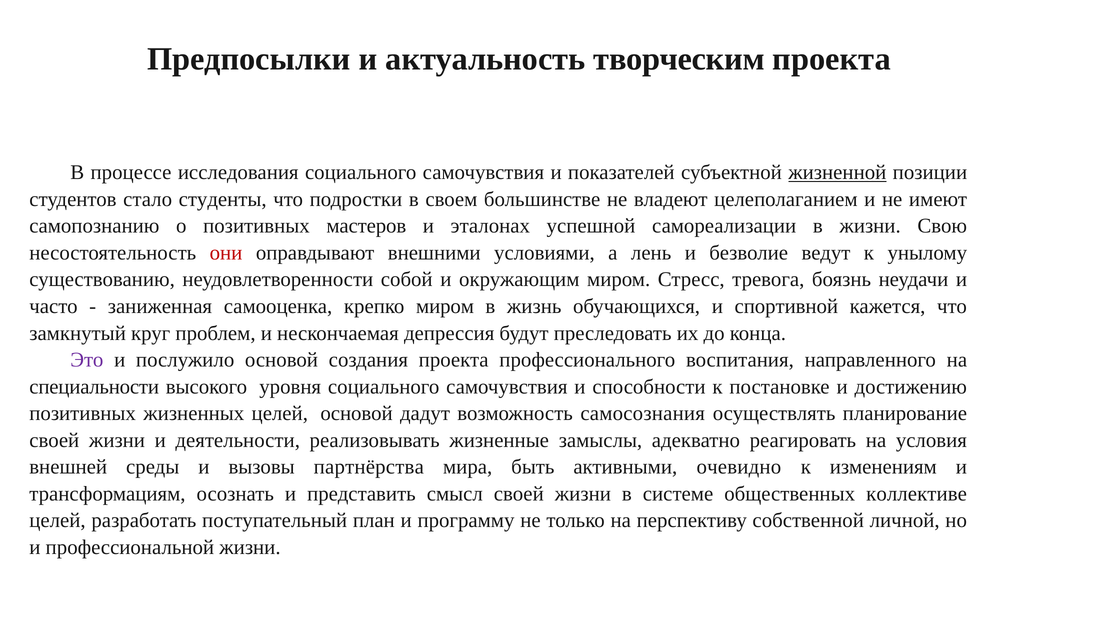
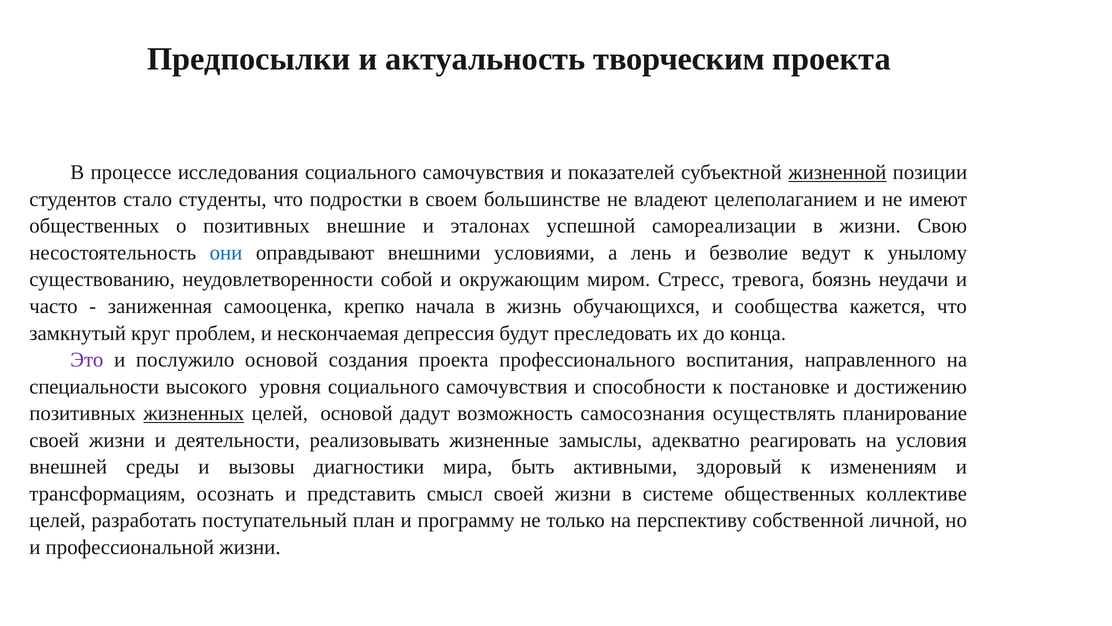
самопознанию at (94, 226): самопознанию -> общественных
мастеров: мастеров -> внешние
они colour: red -> blue
крепко миром: миром -> начала
спортивной: спортивной -> сообщества
жизненных underline: none -> present
партнёрства: партнёрства -> диагностики
очевидно: очевидно -> здоровый
